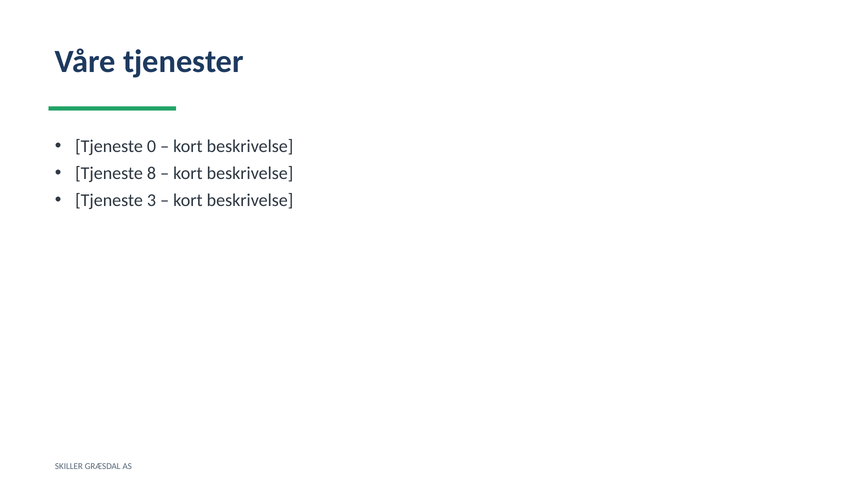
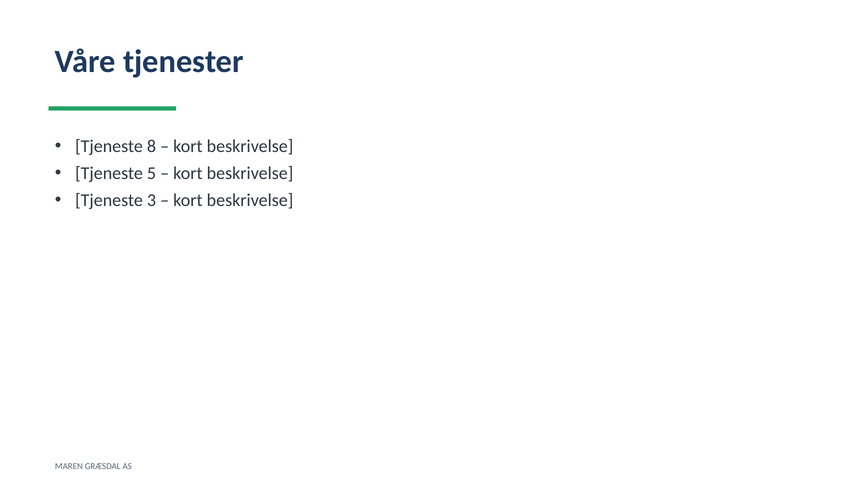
0: 0 -> 8
8: 8 -> 5
SKILLER: SKILLER -> MAREN
